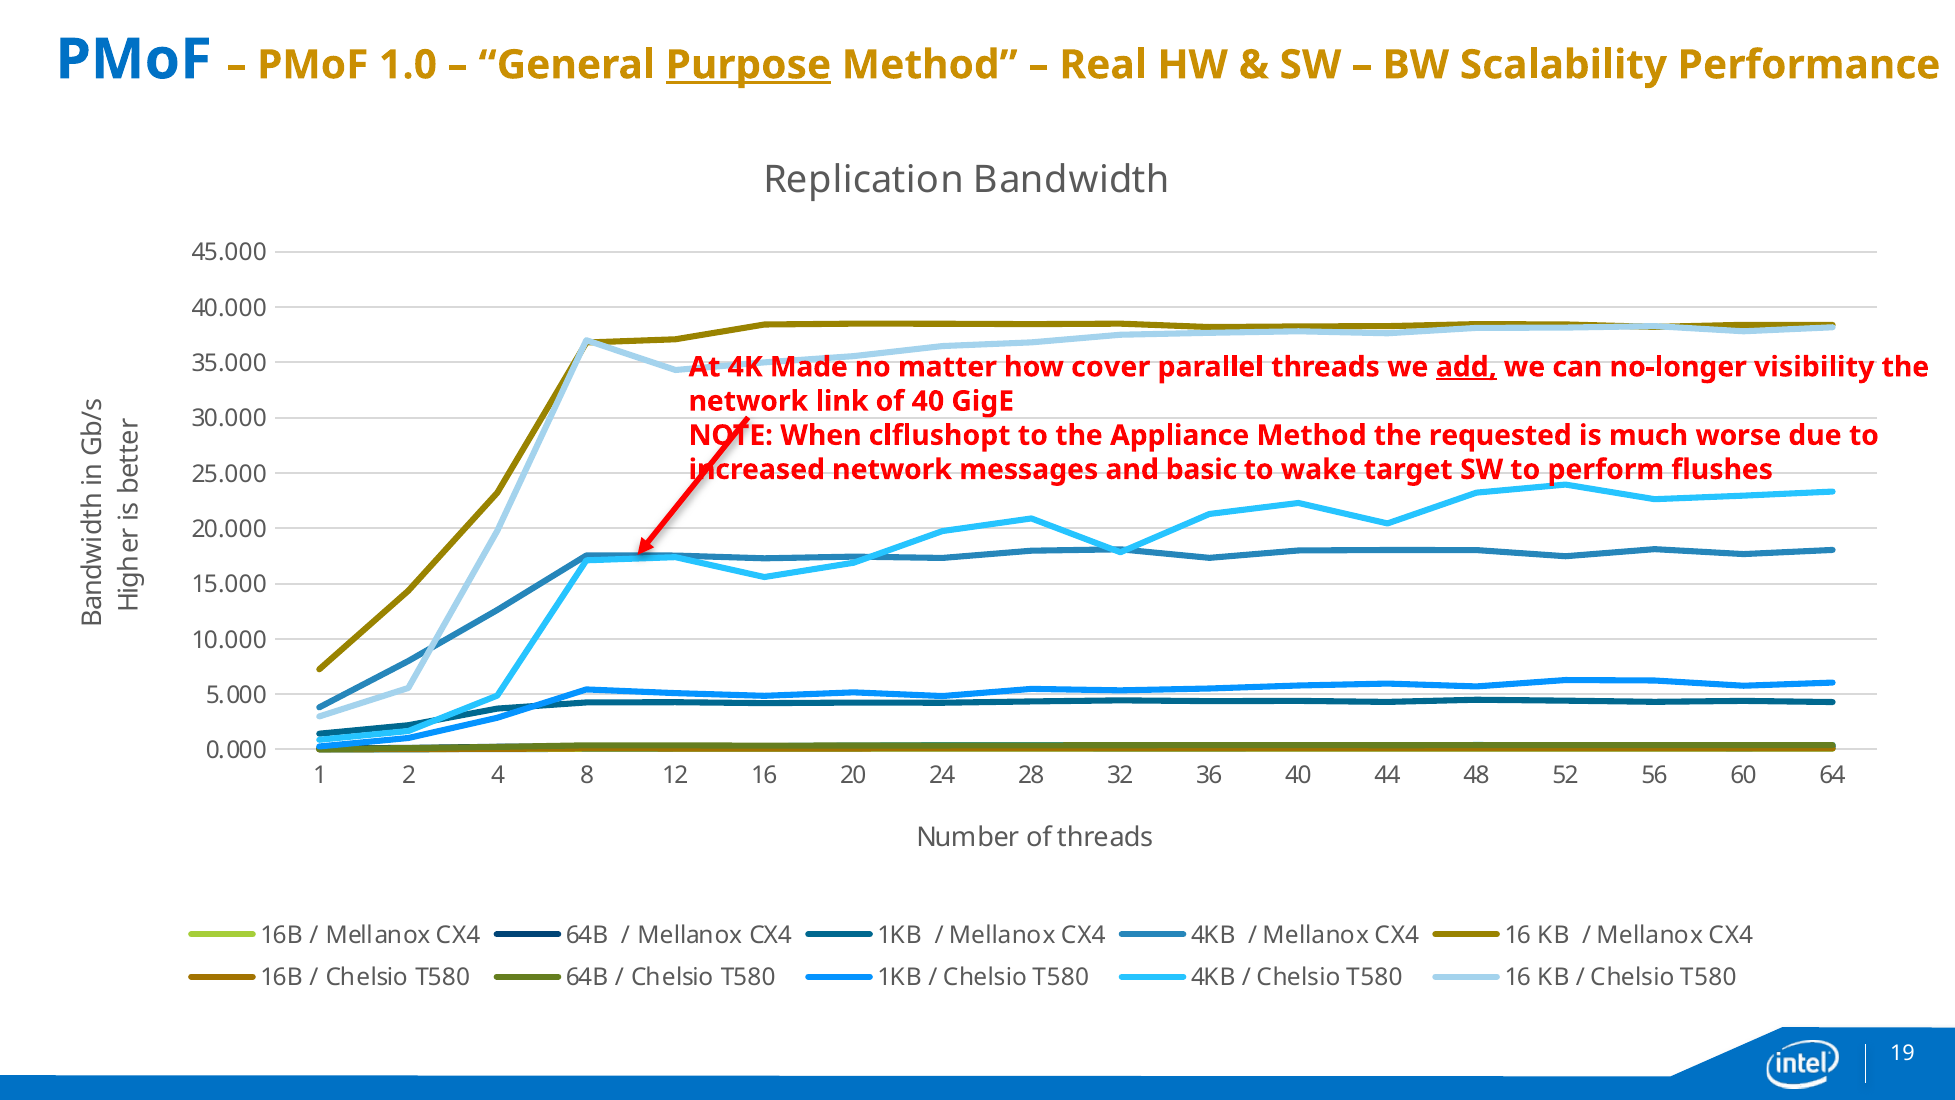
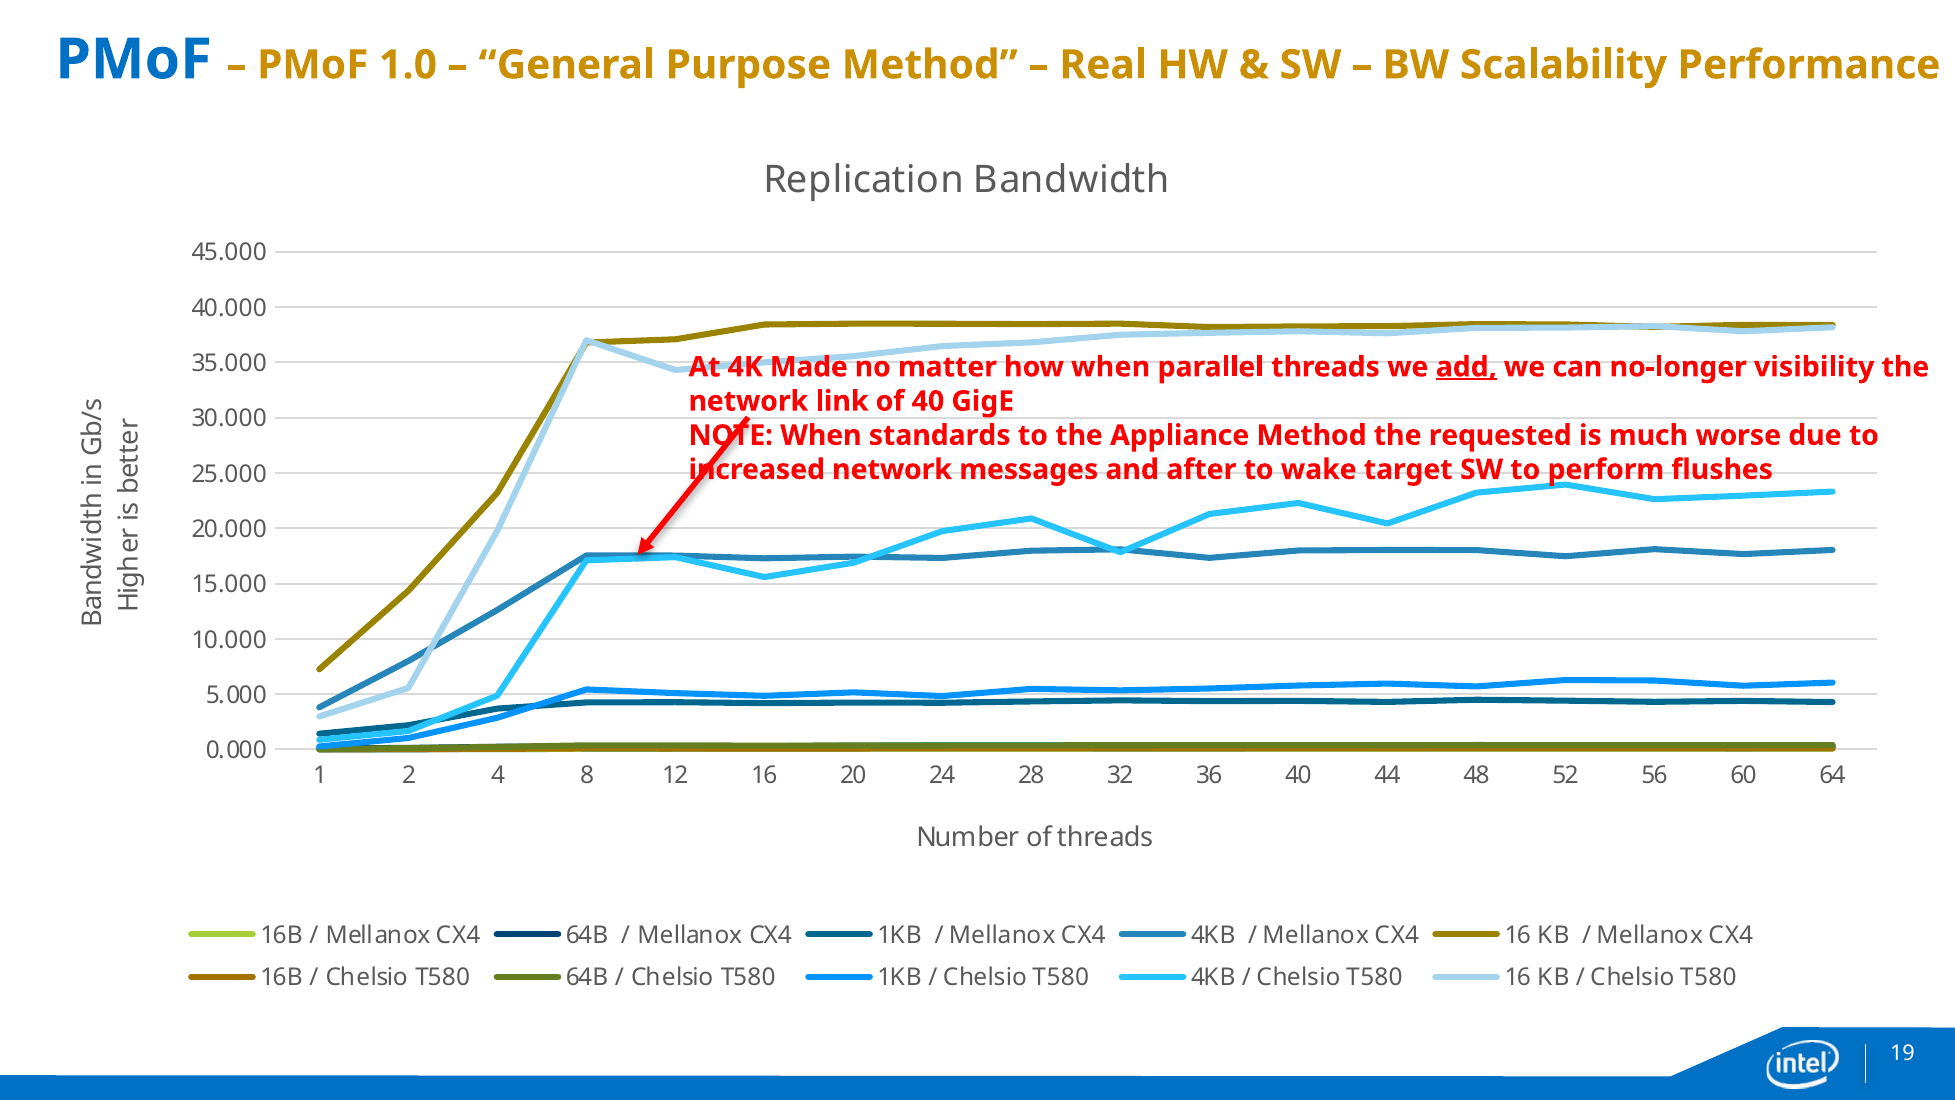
Purpose underline: present -> none
how cover: cover -> when
clflushopt: clflushopt -> standards
basic: basic -> after
